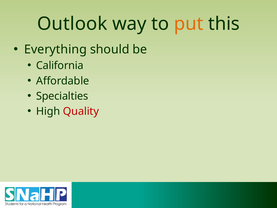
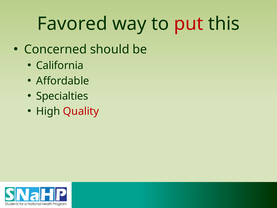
Outlook: Outlook -> Favored
put colour: orange -> red
Everything: Everything -> Concerned
